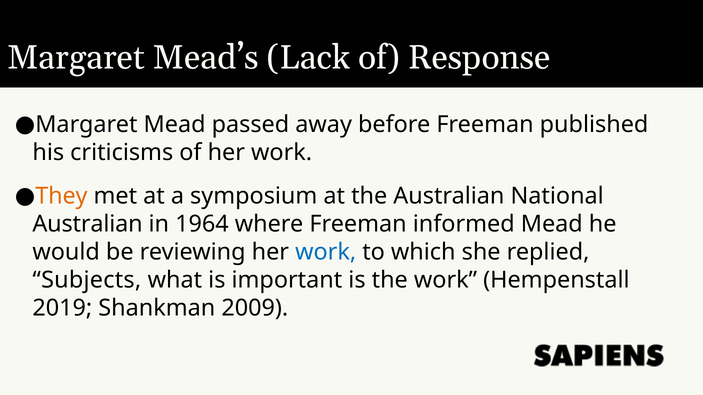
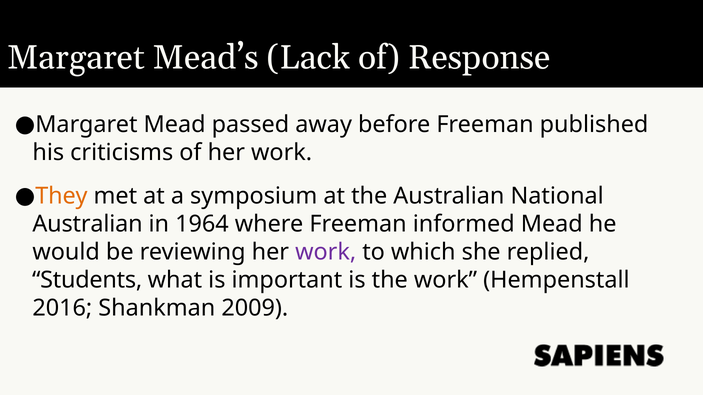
work at (326, 252) colour: blue -> purple
Subjects: Subjects -> Students
2019: 2019 -> 2016
